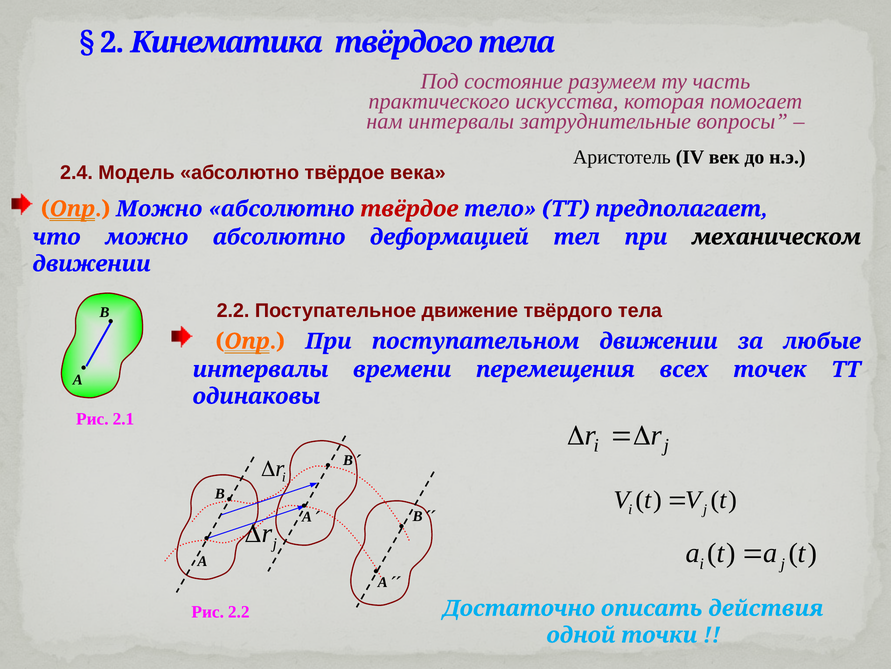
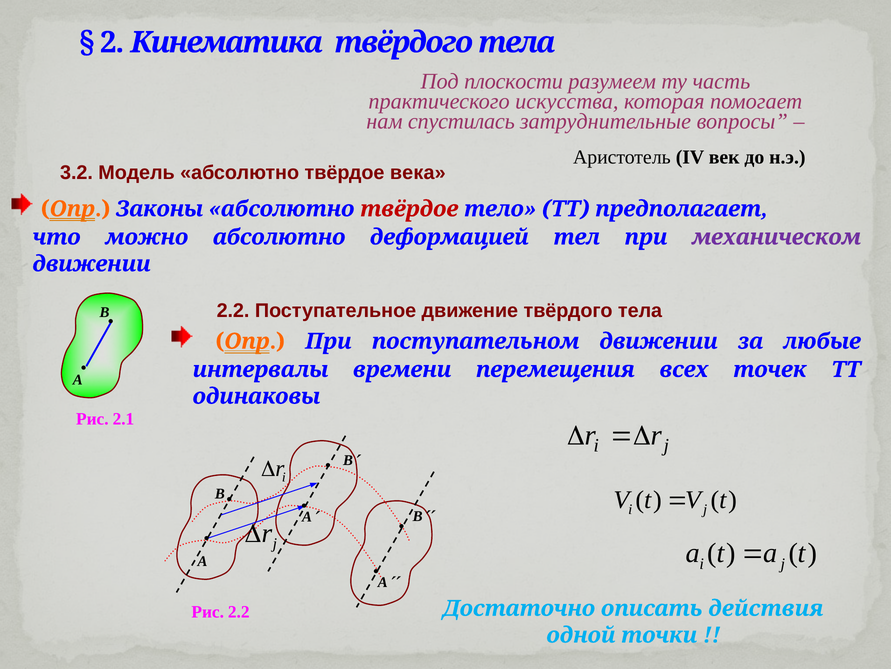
состояние: состояние -> плоскости
нам интервалы: интервалы -> спустилась
2.4: 2.4 -> 3.2
Опр Можно: Можно -> Законы
механическом colour: black -> purple
